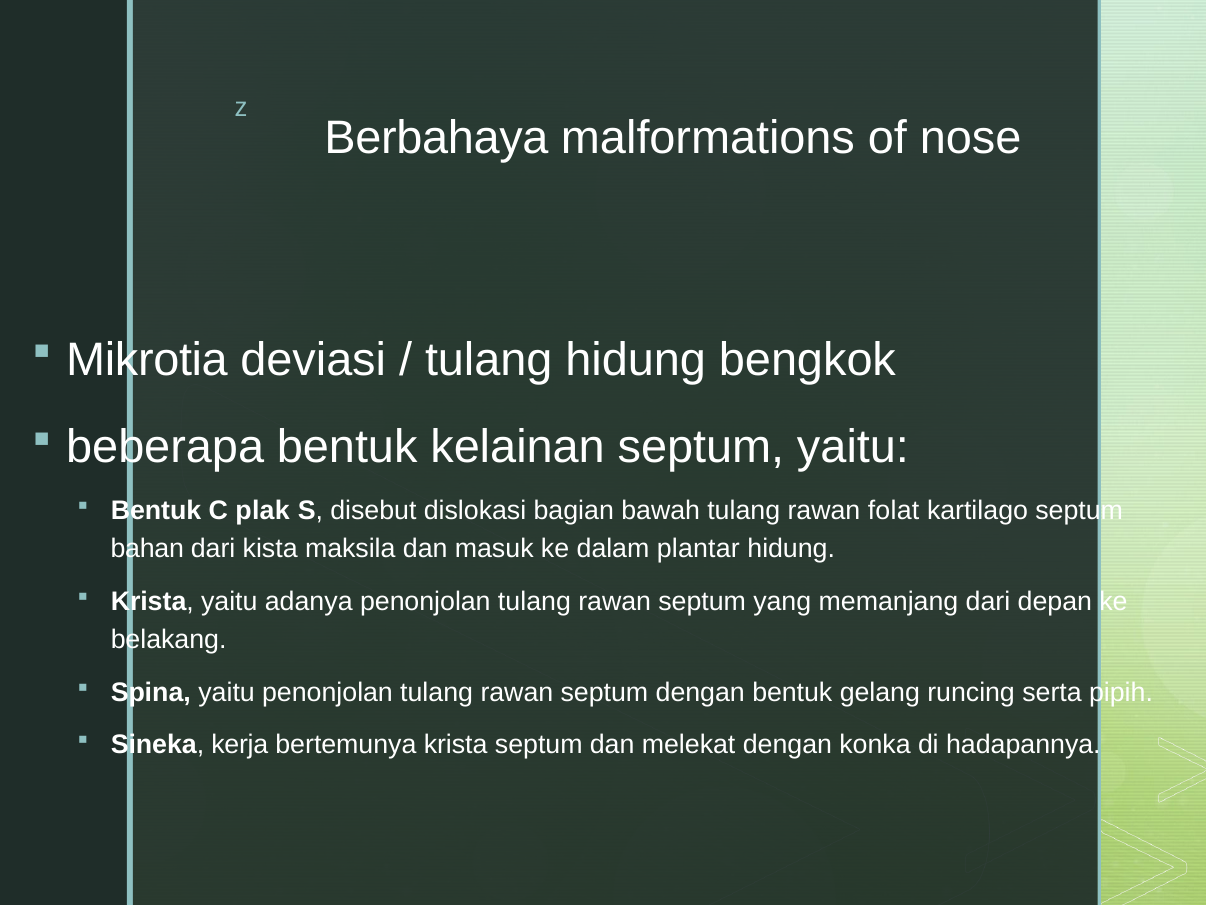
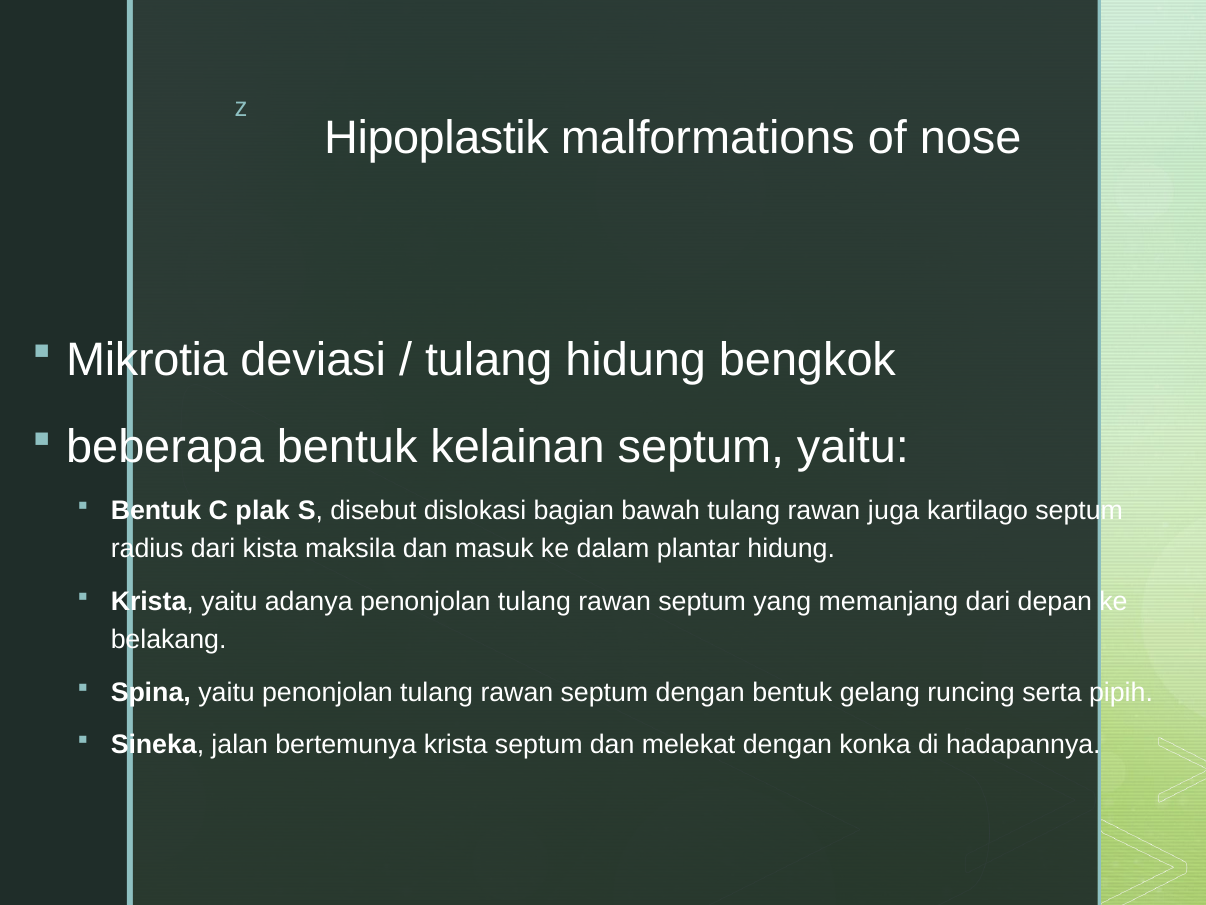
Berbahaya: Berbahaya -> Hipoplastik
folat: folat -> juga
bahan: bahan -> radius
kerja: kerja -> jalan
